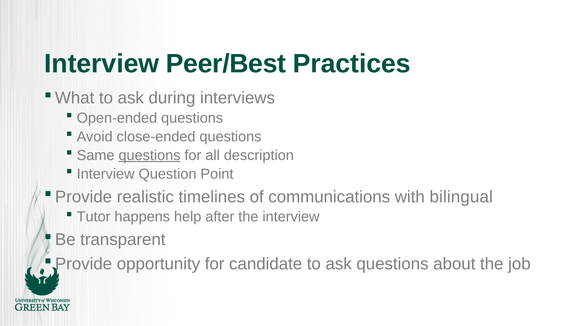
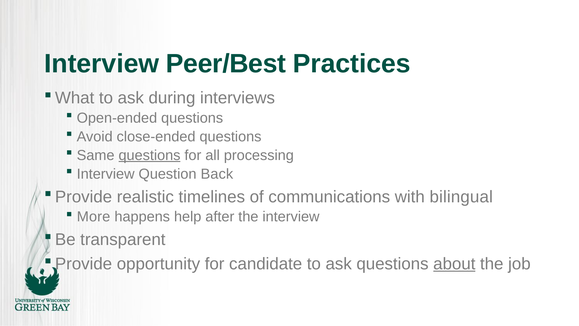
description: description -> processing
Point: Point -> Back
Tutor: Tutor -> More
about underline: none -> present
